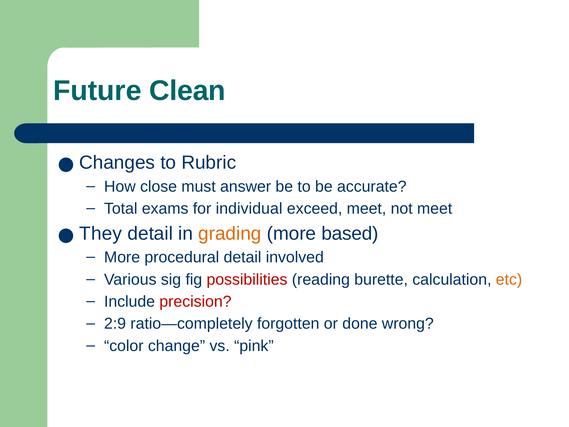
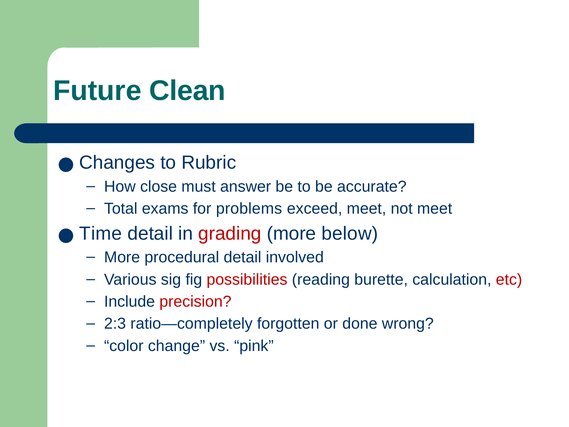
individual: individual -> problems
They: They -> Time
grading colour: orange -> red
based: based -> below
etc colour: orange -> red
2:9: 2:9 -> 2:3
